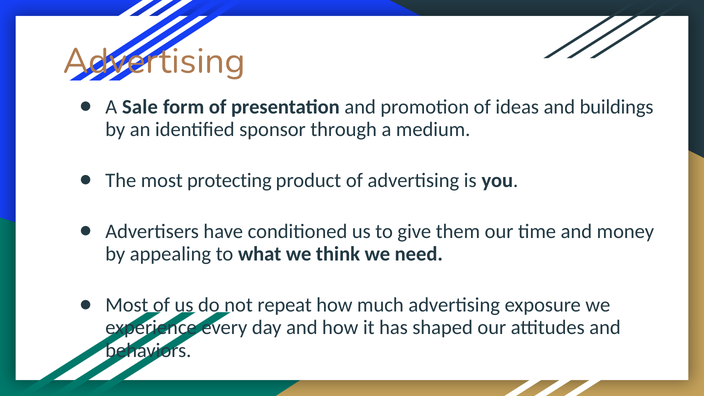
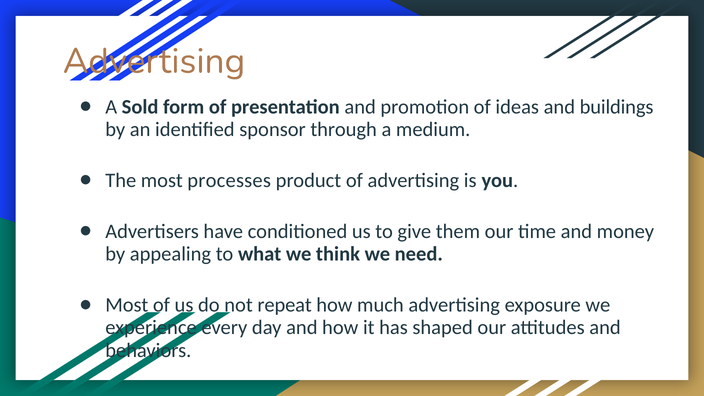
Sale: Sale -> Sold
protecting: protecting -> processes
